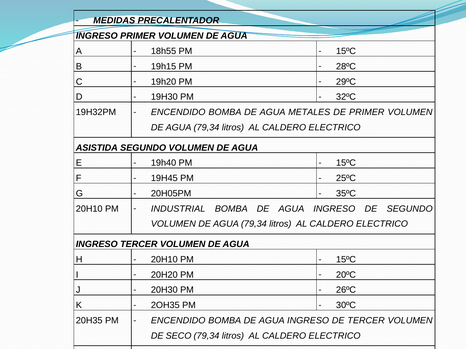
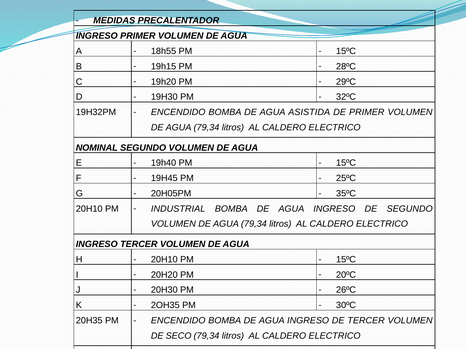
METALES: METALES -> ASISTIDA
ASISTIDA: ASISTIDA -> NOMINAL
